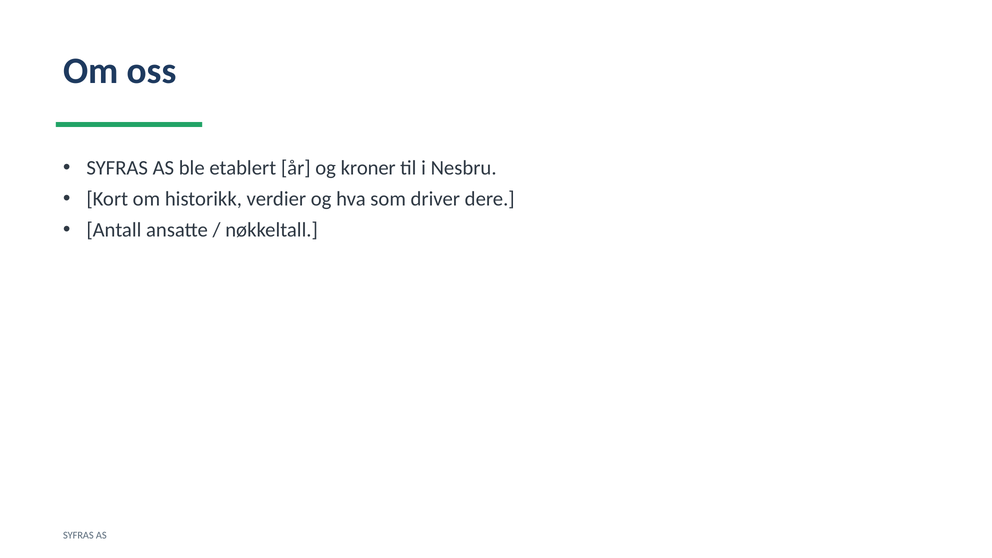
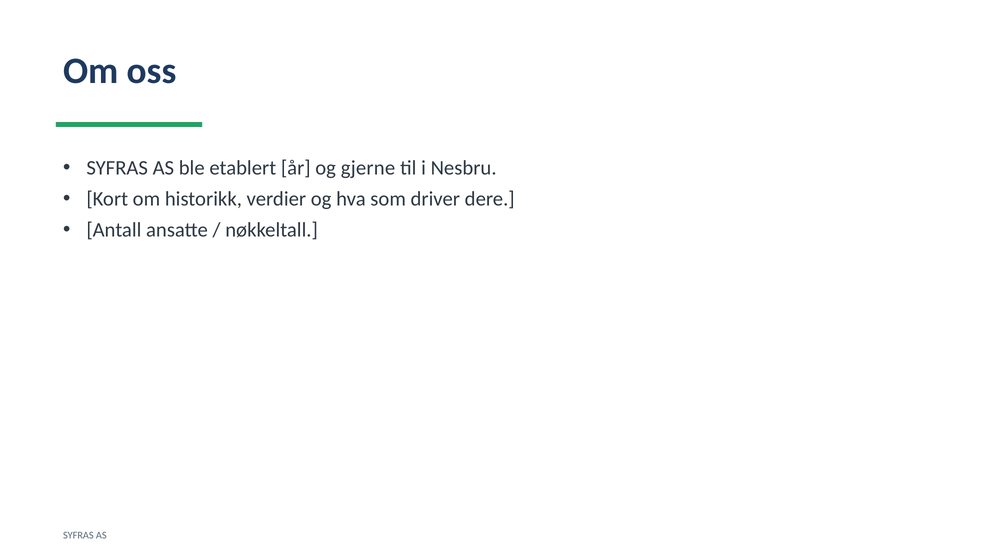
kroner: kroner -> gjerne
